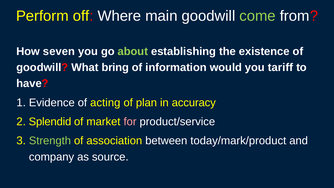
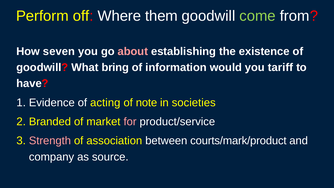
main: main -> them
about colour: light green -> pink
plan: plan -> note
accuracy: accuracy -> societies
Splendid: Splendid -> Branded
Strength colour: light green -> pink
today/mark/product: today/mark/product -> courts/mark/product
